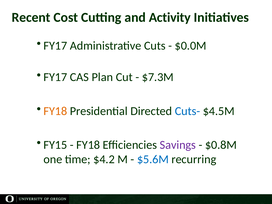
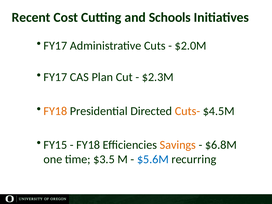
Activity: Activity -> Schools
$0.0M: $0.0M -> $2.0M
$7.3M: $7.3M -> $2.3M
Cuts- colour: blue -> orange
Savings colour: purple -> orange
$0.8M: $0.8M -> $6.8M
$4.2: $4.2 -> $3.5
